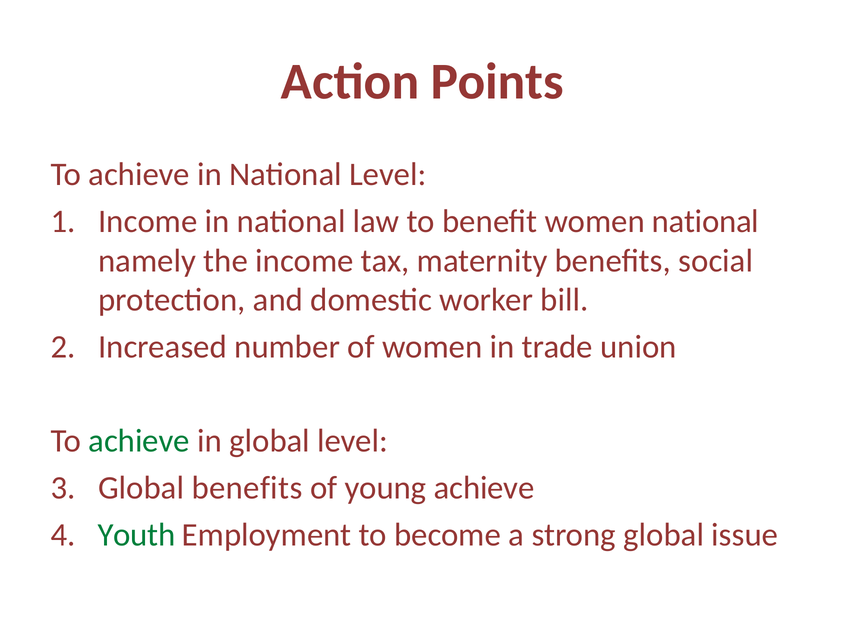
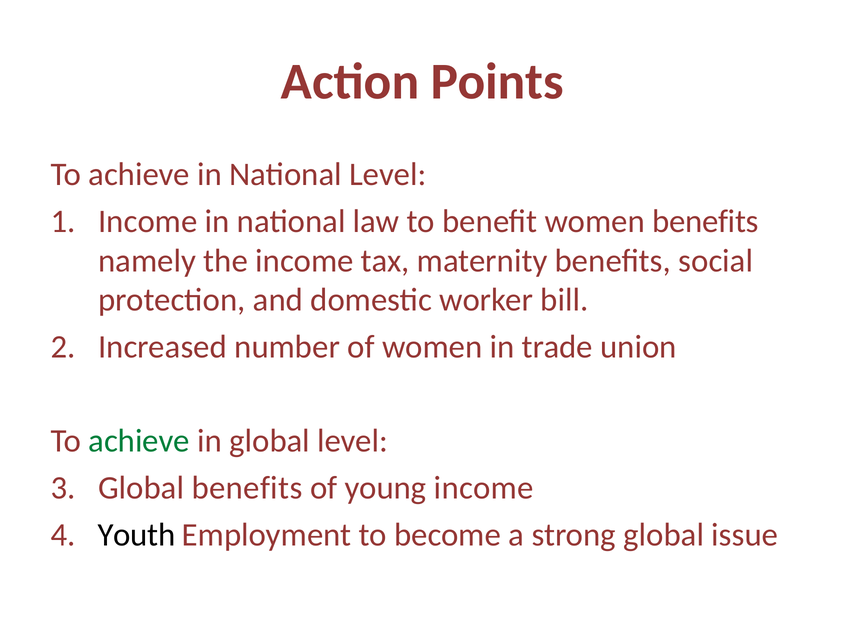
women national: national -> benefits
young achieve: achieve -> income
Youth colour: green -> black
